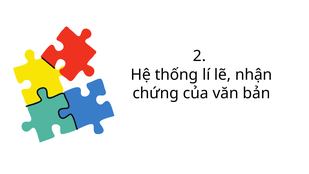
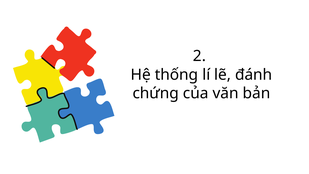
nhận: nhận -> đánh
